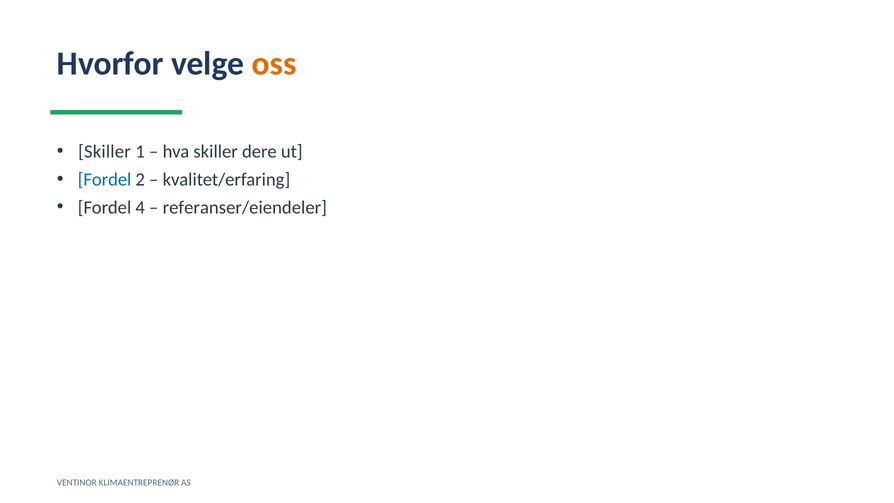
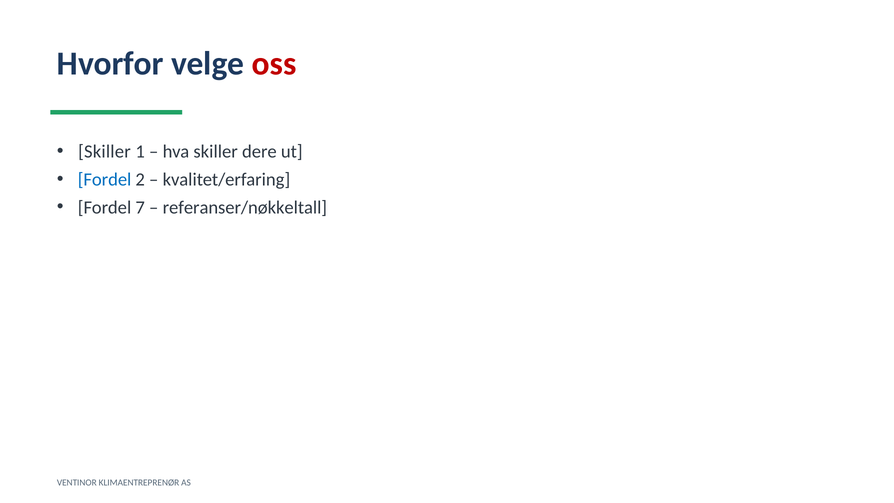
oss colour: orange -> red
4: 4 -> 7
referanser/eiendeler: referanser/eiendeler -> referanser/nøkkeltall
